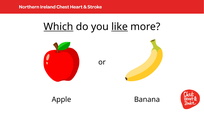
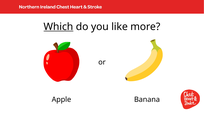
like underline: present -> none
